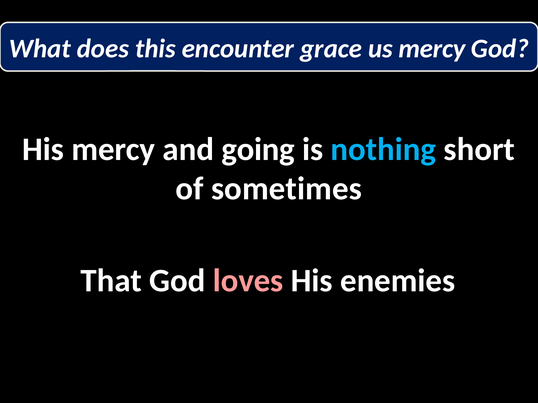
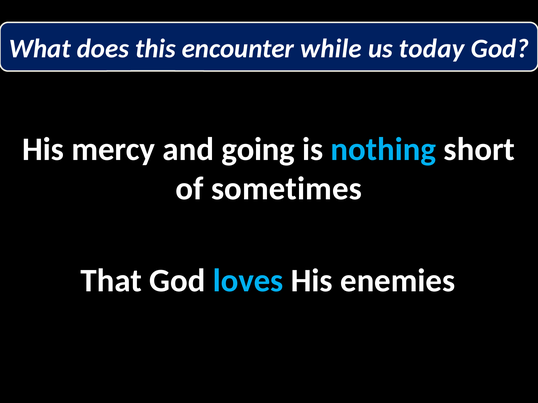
grace: grace -> while
us mercy: mercy -> today
loves colour: pink -> light blue
